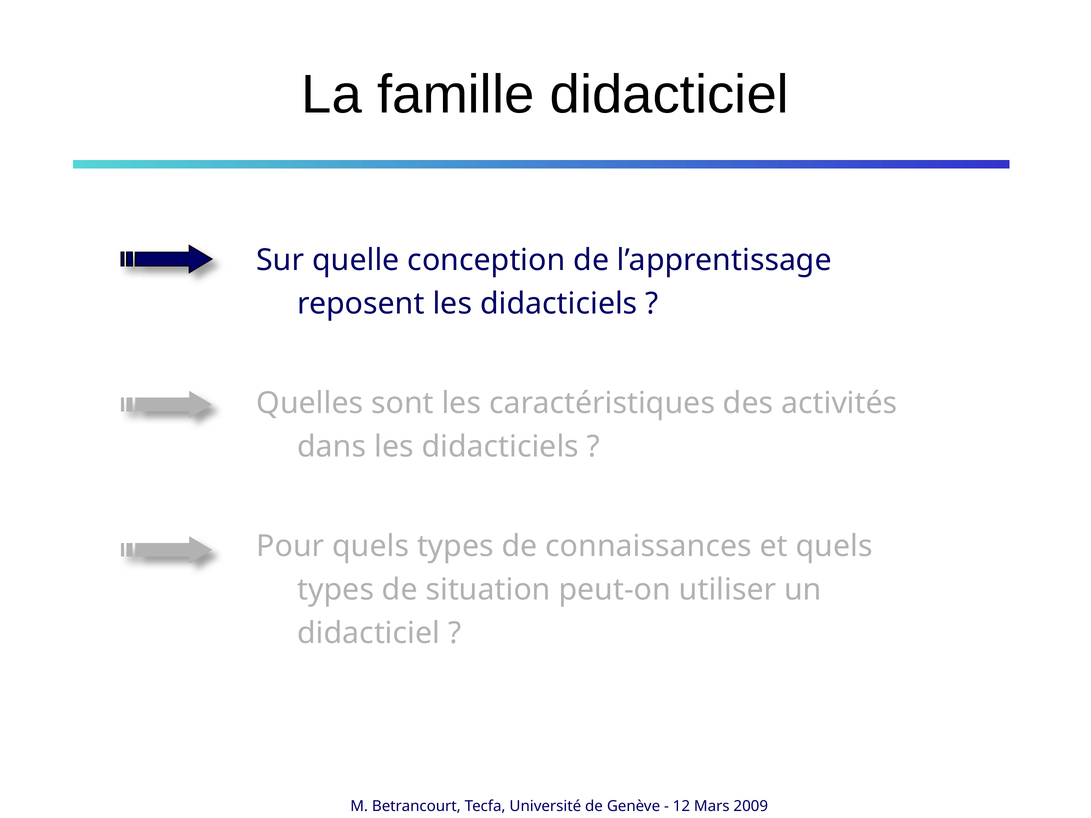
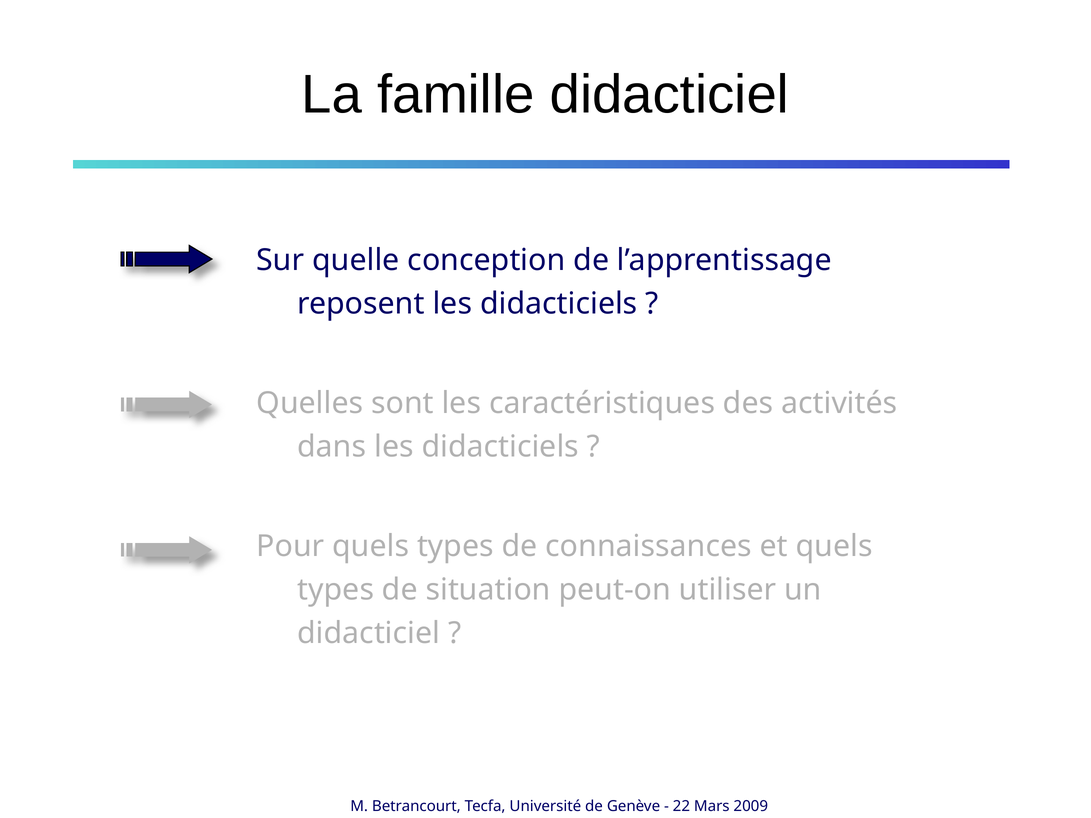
12: 12 -> 22
